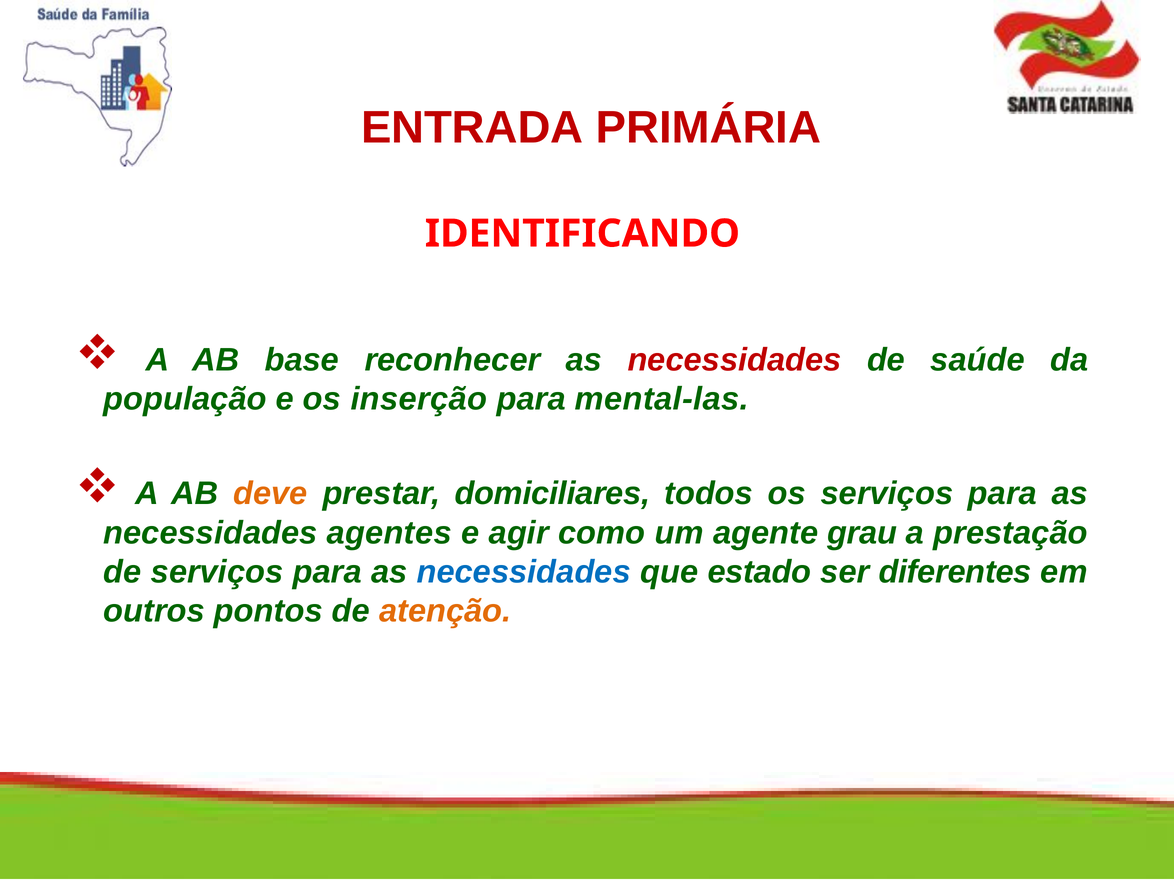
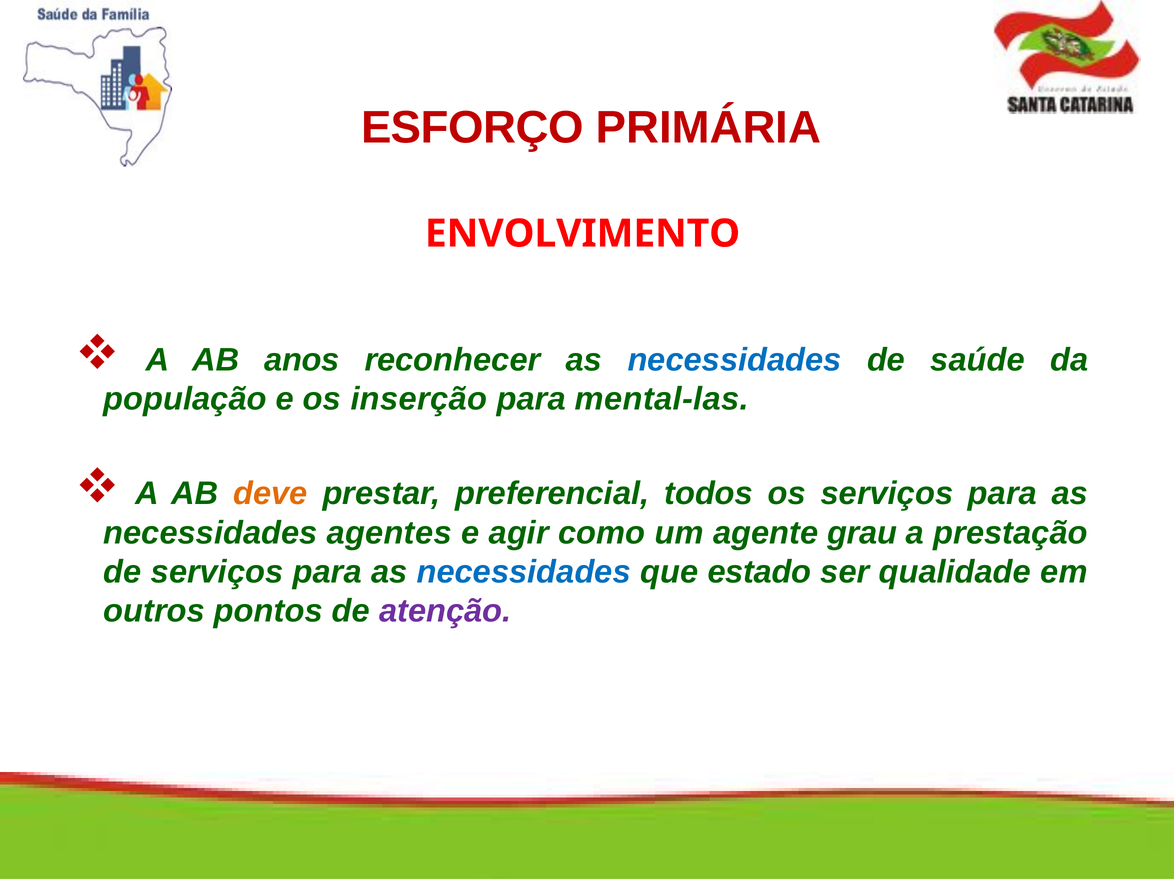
ENTRADA: ENTRADA -> ESFORÇO
IDENTIFICANDO: IDENTIFICANDO -> ENVOLVIMENTO
base: base -> anos
necessidades at (735, 360) colour: red -> blue
domiciliares: domiciliares -> preferencial
diferentes: diferentes -> qualidade
atenção colour: orange -> purple
